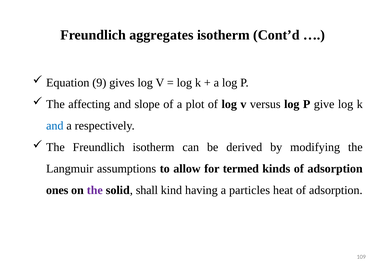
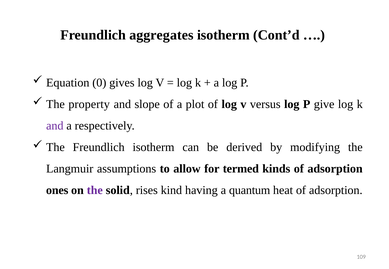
9: 9 -> 0
affecting: affecting -> property
and at (55, 126) colour: blue -> purple
shall: shall -> rises
particles: particles -> quantum
